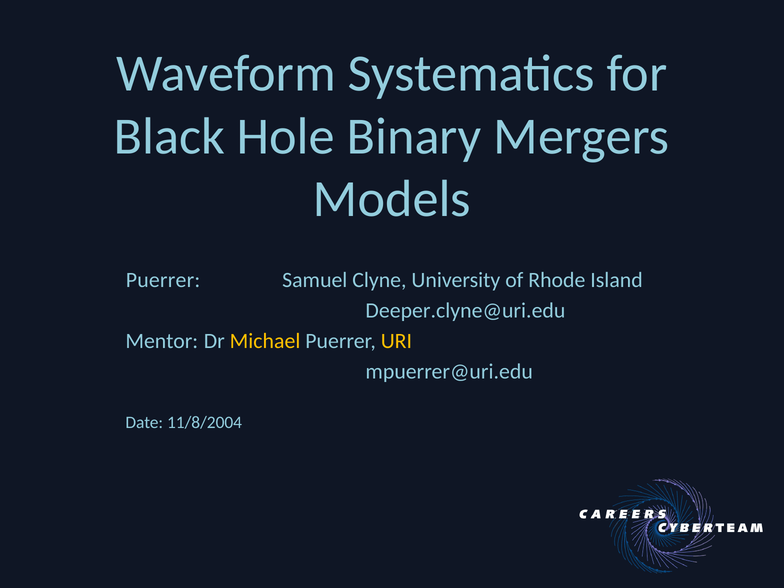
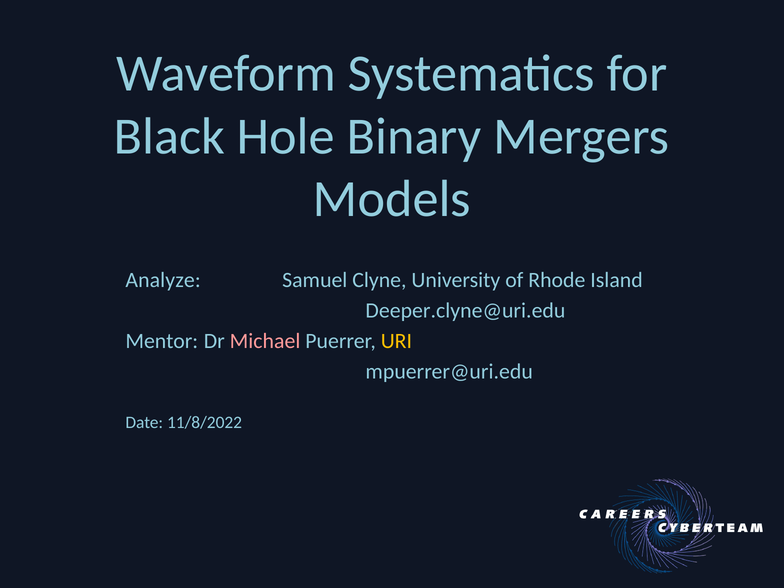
Puerrer at (163, 280): Puerrer -> Analyze
Michael colour: yellow -> pink
11/8/2004: 11/8/2004 -> 11/8/2022
